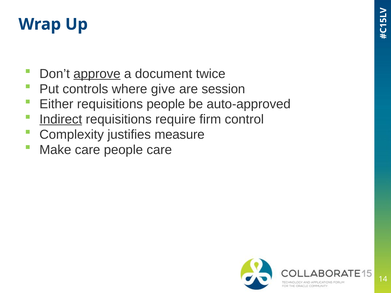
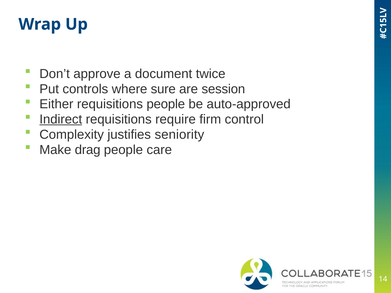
approve underline: present -> none
give: give -> sure
measure: measure -> seniority
Make care: care -> drag
